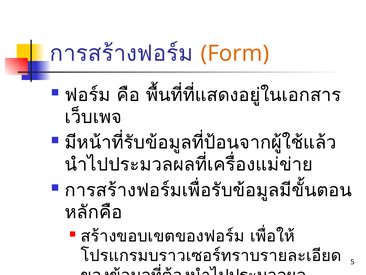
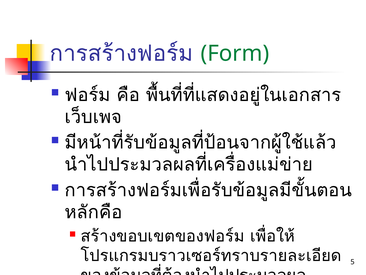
Form colour: orange -> green
